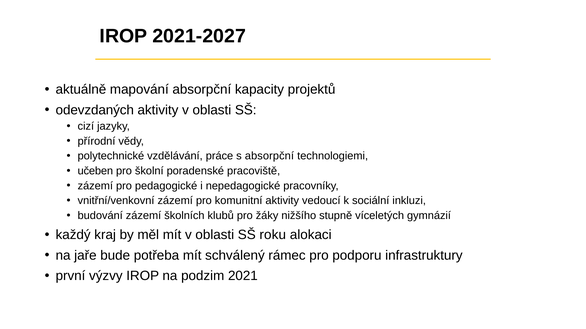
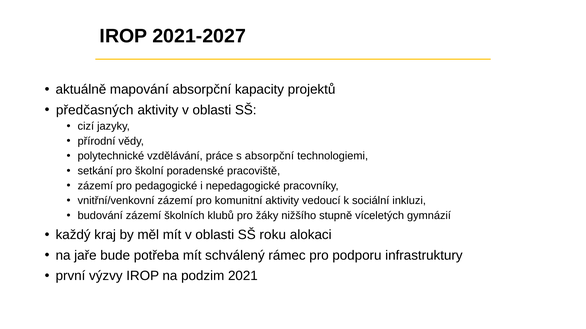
odevzdaných: odevzdaných -> předčasných
učeben: učeben -> setkání
